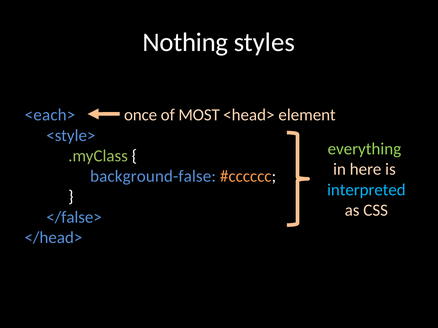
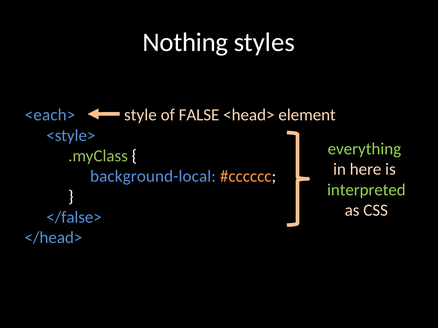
once: once -> style
MOST: MOST -> FALSE
background-false: background-false -> background-local
interpreted colour: light blue -> light green
